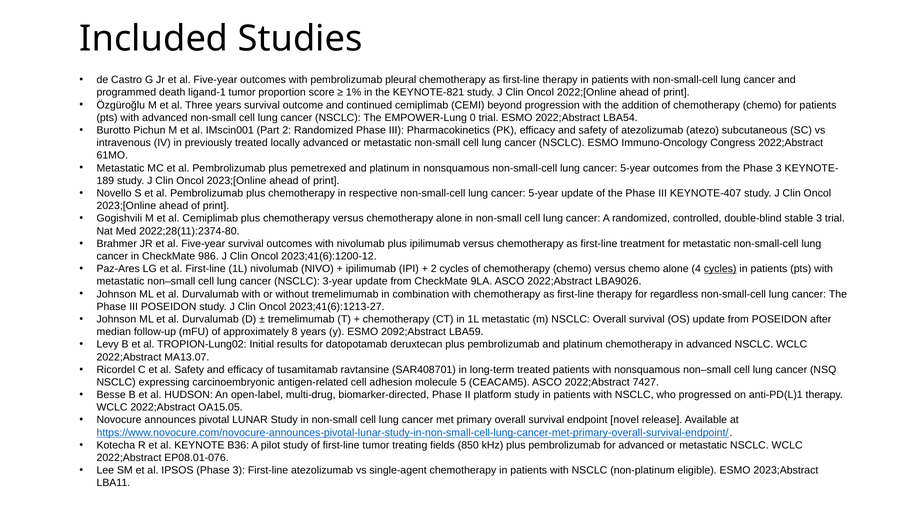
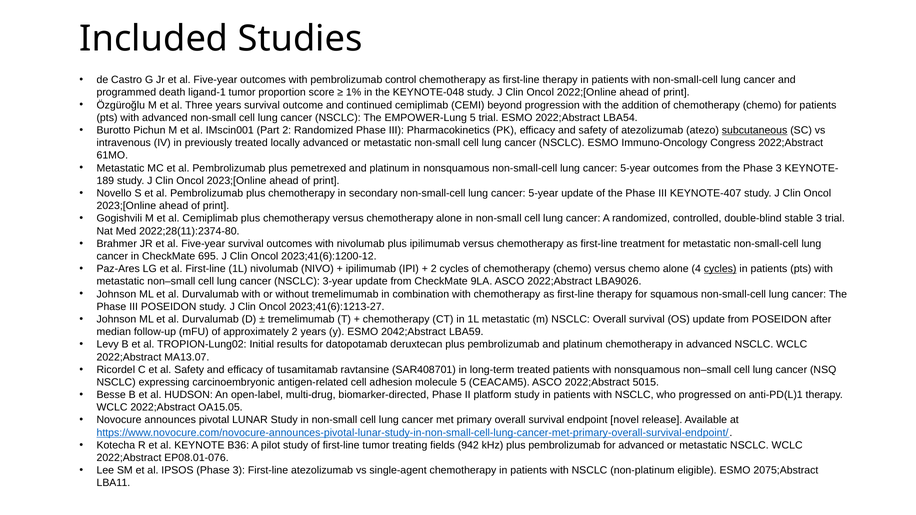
pleural: pleural -> control
KEYNOTE-821: KEYNOTE-821 -> KEYNOTE-048
EMPOWER-Lung 0: 0 -> 5
subcutaneous underline: none -> present
respective: respective -> secondary
986: 986 -> 695
regardless: regardless -> squamous
approximately 8: 8 -> 2
2092;Abstract: 2092;Abstract -> 2042;Abstract
7427: 7427 -> 5015
850: 850 -> 942
2023;Abstract: 2023;Abstract -> 2075;Abstract
